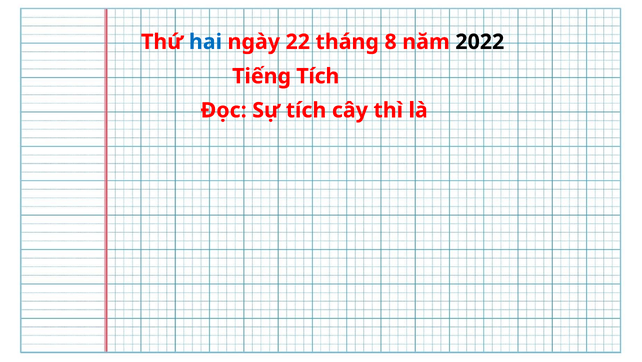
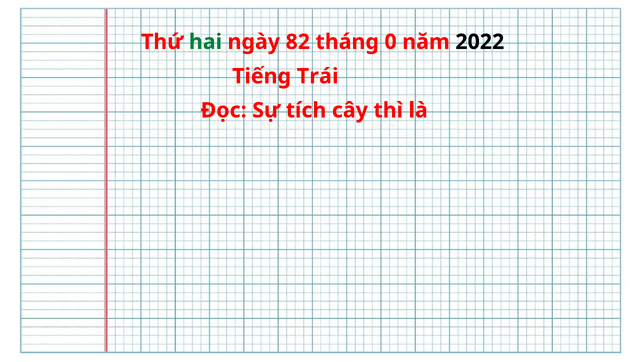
hai colour: blue -> green
22: 22 -> 82
8: 8 -> 0
Tiếng Tích: Tích -> Trái
